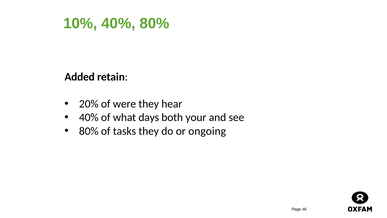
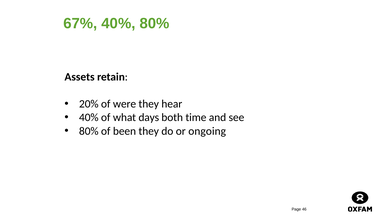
10%: 10% -> 67%
Added: Added -> Assets
your: your -> time
tasks: tasks -> been
